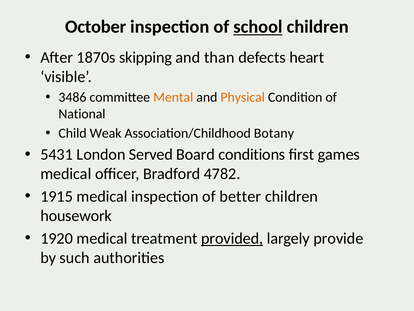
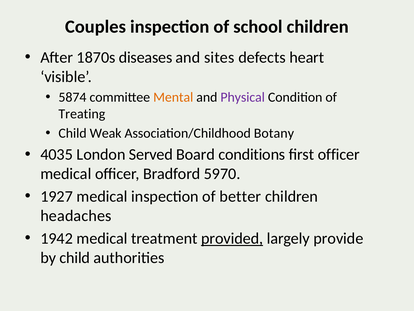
October: October -> Couples
school underline: present -> none
skipping: skipping -> diseases
than: than -> sites
3486: 3486 -> 5874
Physical colour: orange -> purple
National: National -> Treating
5431: 5431 -> 4035
first games: games -> officer
4782: 4782 -> 5970
1915: 1915 -> 1927
housework: housework -> headaches
1920: 1920 -> 1942
by such: such -> child
